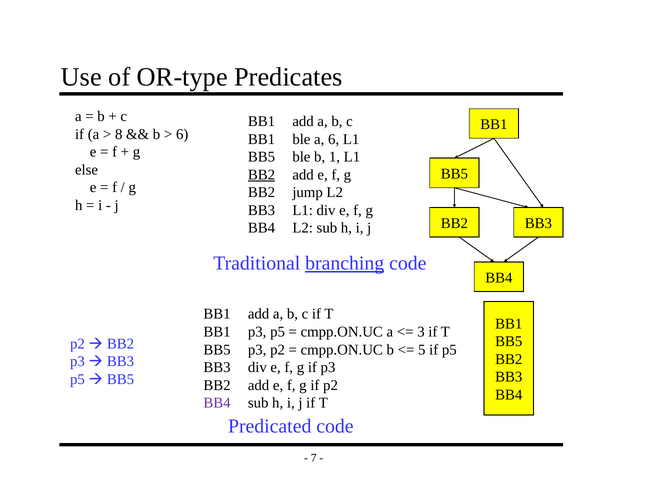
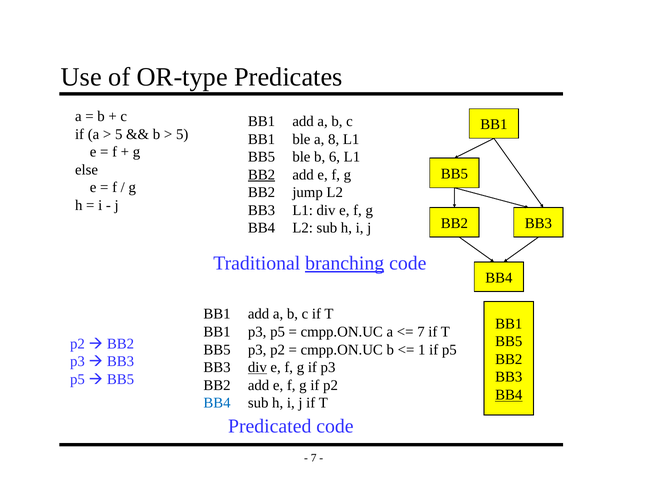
8 at (119, 134): 8 -> 5
6 at (182, 134): 6 -> 5
a 6: 6 -> 8
1: 1 -> 6
3 at (421, 332): 3 -> 7
5: 5 -> 1
div at (257, 367) underline: none -> present
BB4 at (509, 395) underline: none -> present
BB4 at (217, 403) colour: purple -> blue
